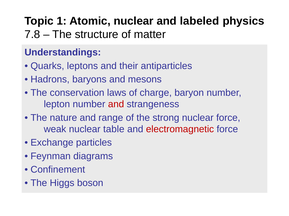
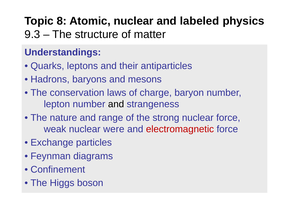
1: 1 -> 8
7.8: 7.8 -> 9.3
and at (116, 105) colour: red -> black
table: table -> were
